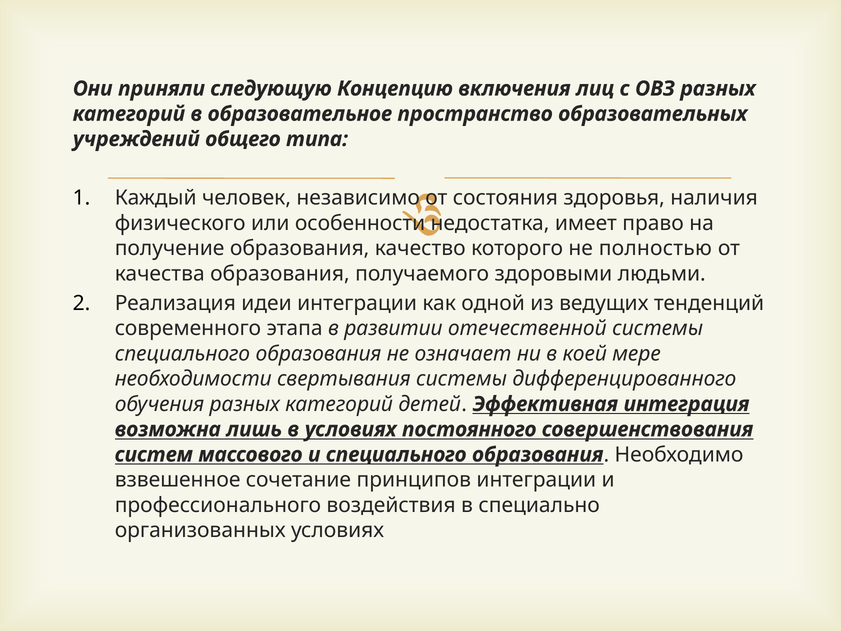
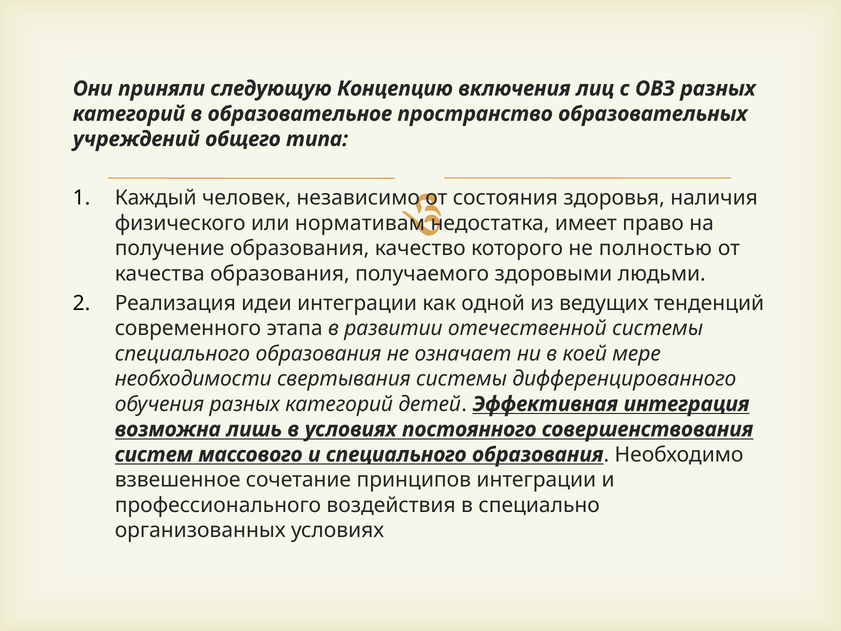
особенности: особенности -> нормативам
